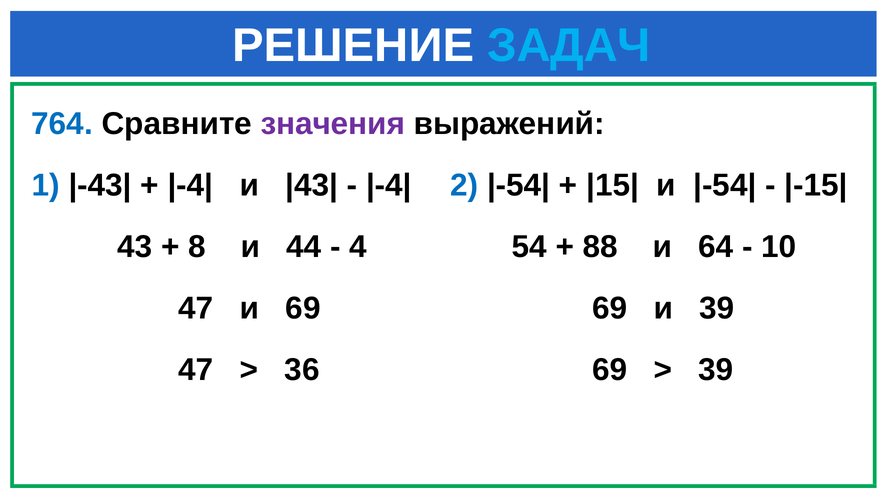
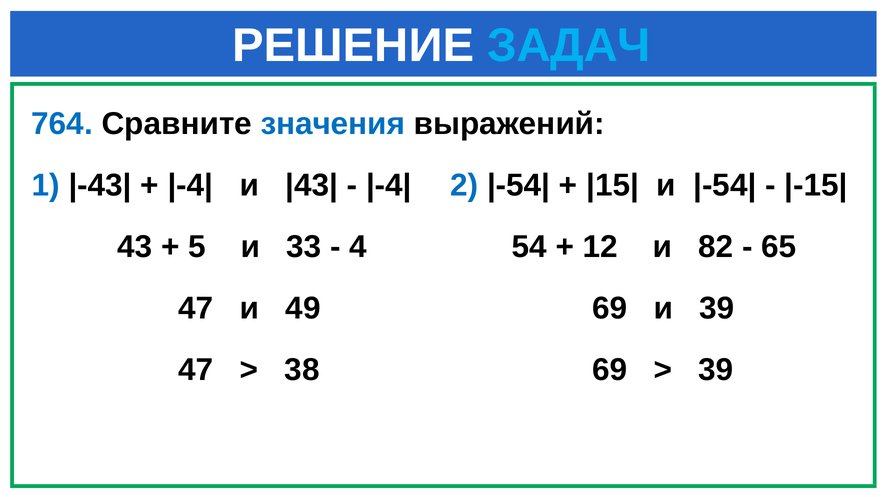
значения colour: purple -> blue
8: 8 -> 5
44: 44 -> 33
88: 88 -> 12
64: 64 -> 82
10: 10 -> 65
и 69: 69 -> 49
36: 36 -> 38
